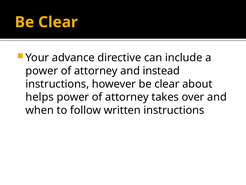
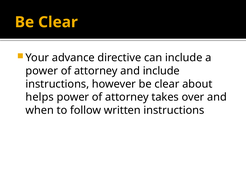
and instead: instead -> include
